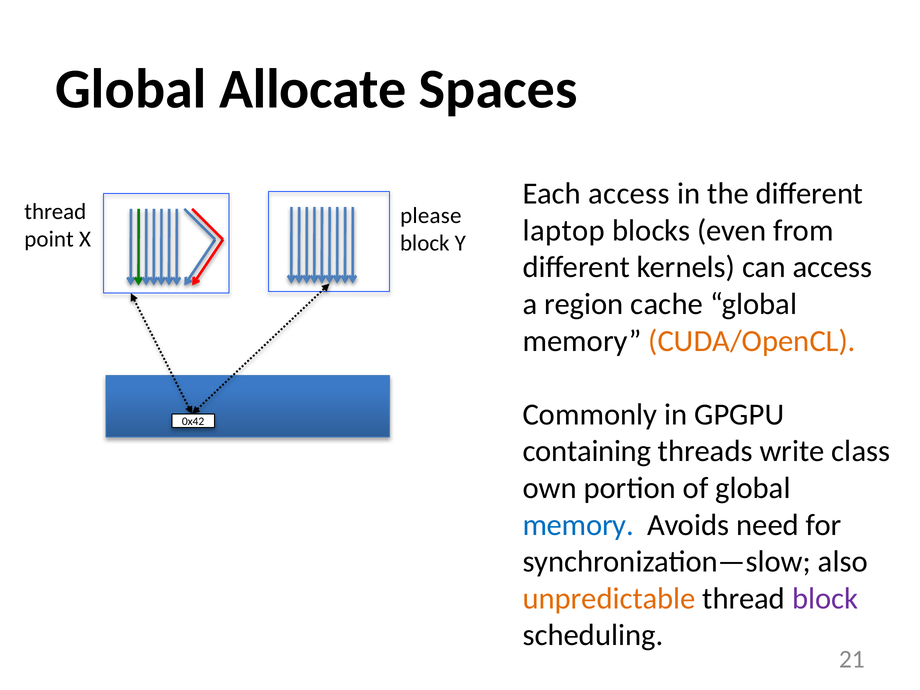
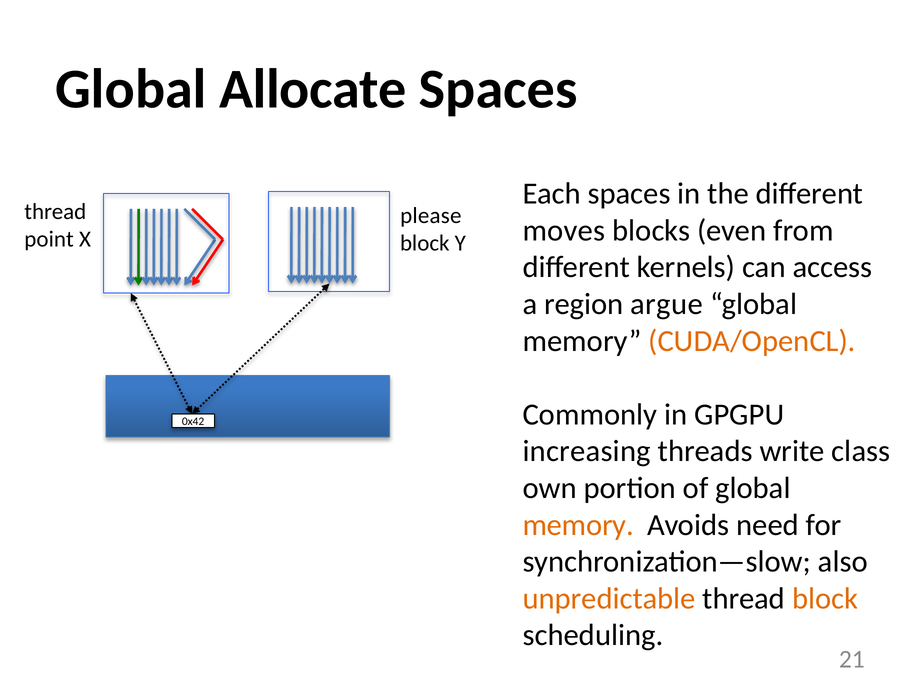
Each access: access -> spaces
laptop: laptop -> moves
cache: cache -> argue
containing: containing -> increasing
memory at (578, 525) colour: blue -> orange
block at (825, 599) colour: purple -> orange
